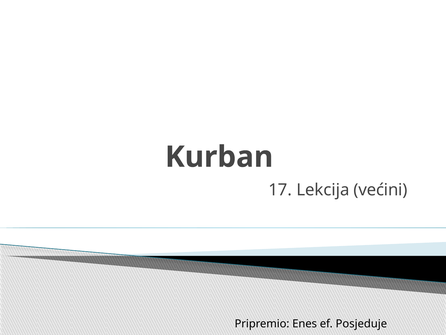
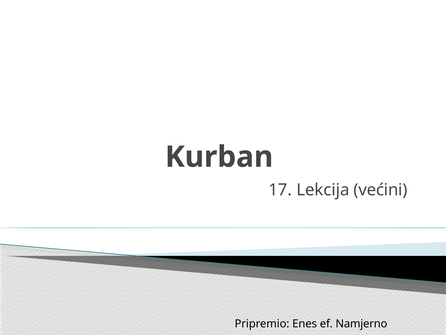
Posjeduje: Posjeduje -> Namjerno
